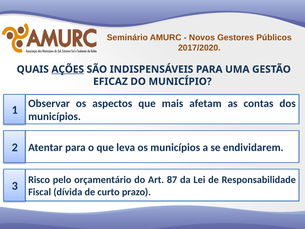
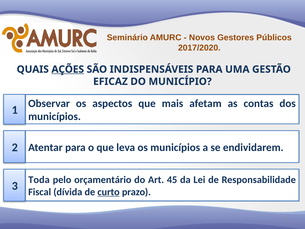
Risco: Risco -> Toda
87: 87 -> 45
curto underline: none -> present
